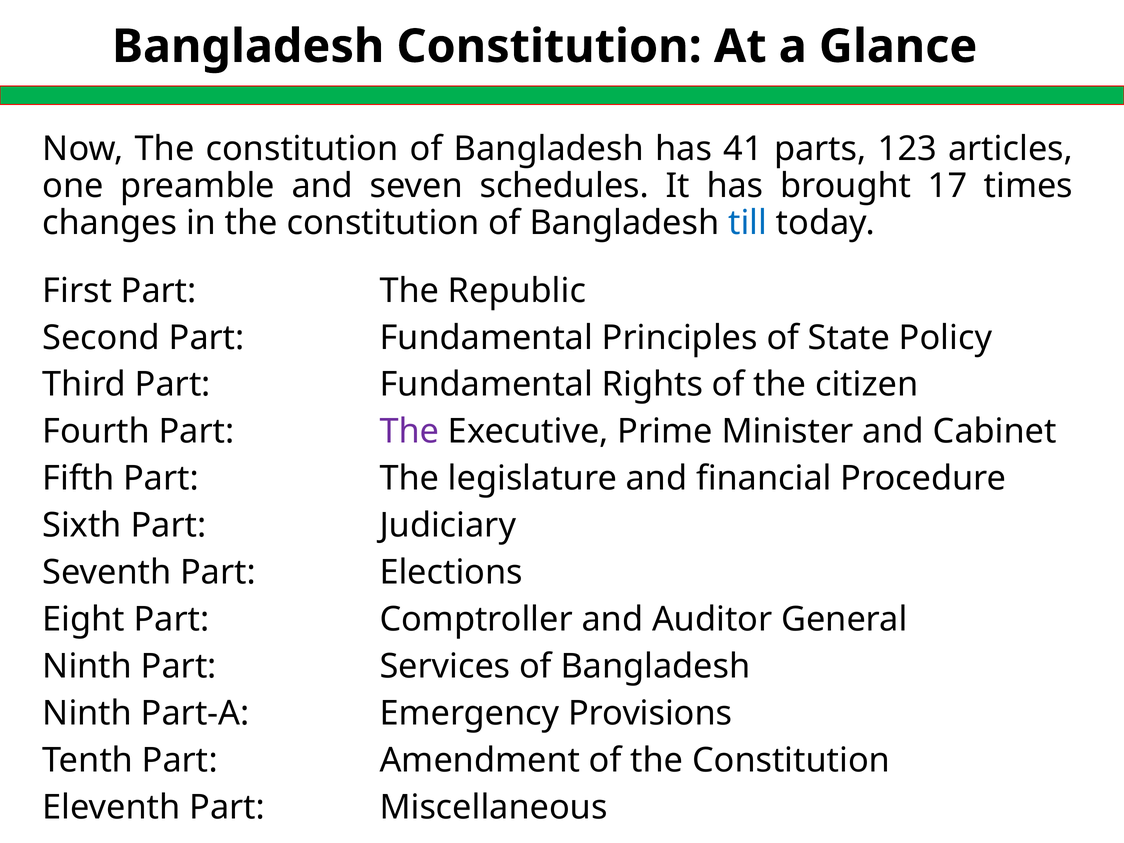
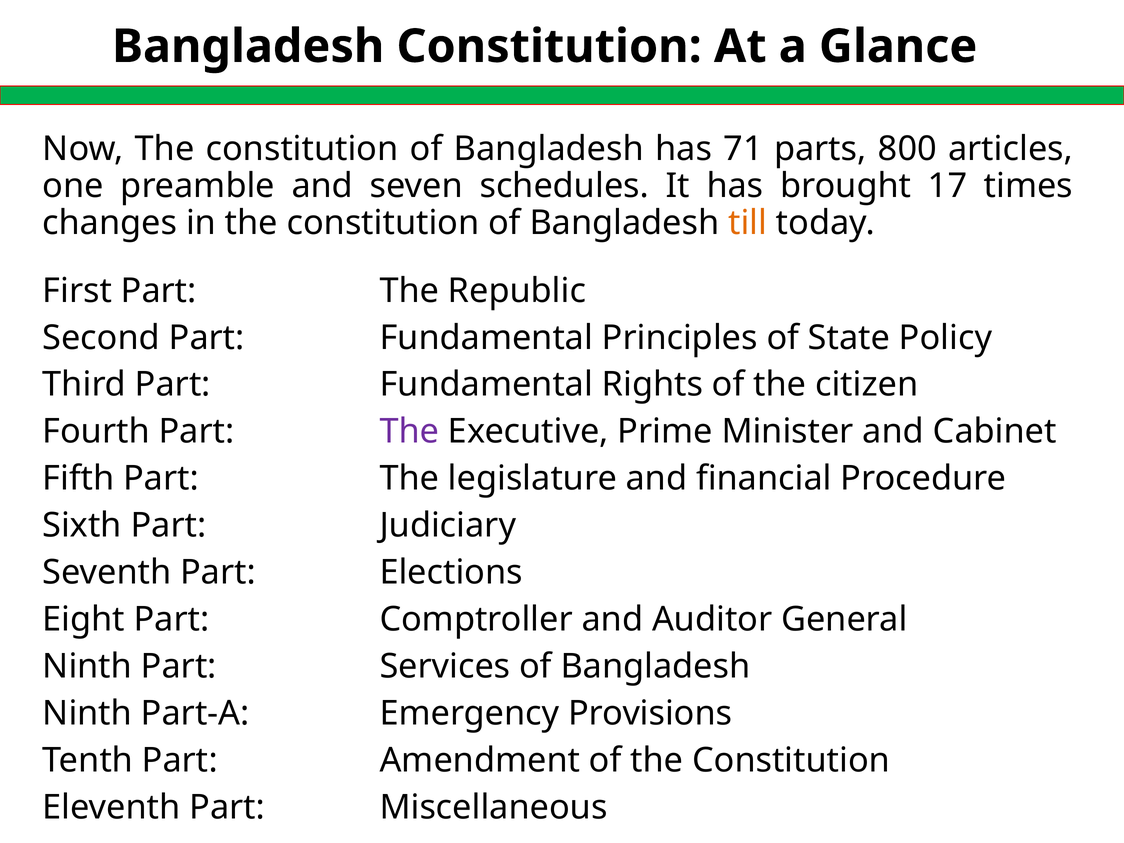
41: 41 -> 71
123: 123 -> 800
till colour: blue -> orange
